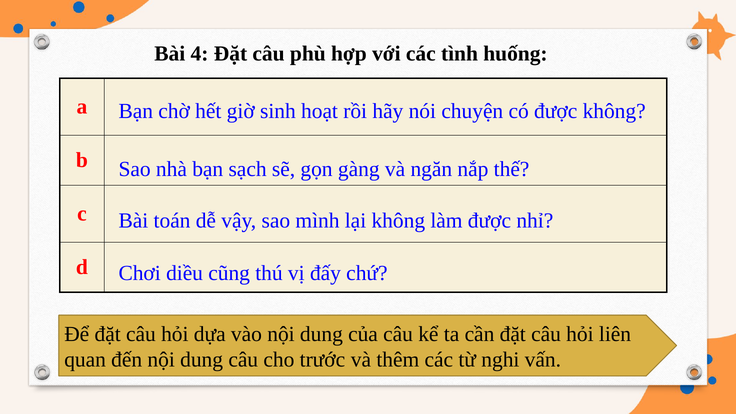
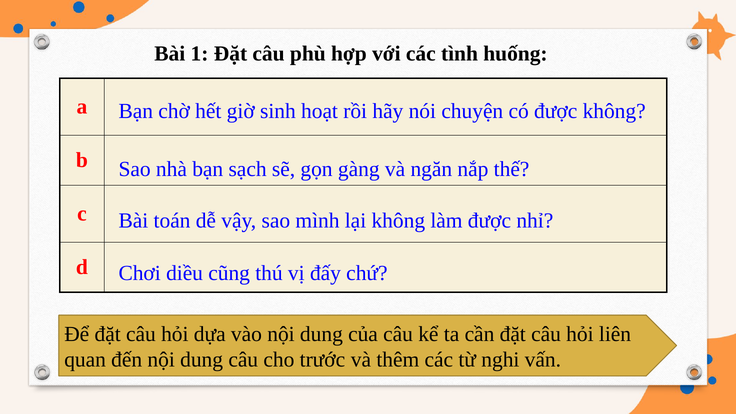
4: 4 -> 1
